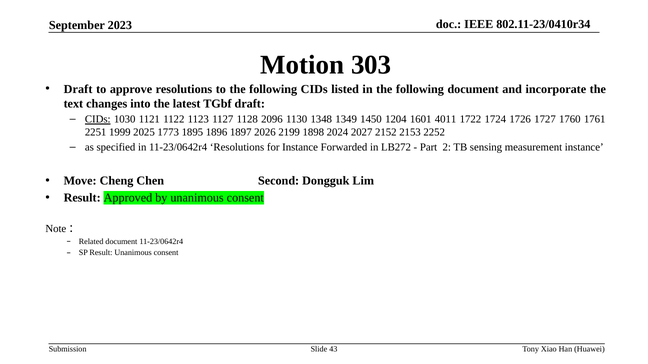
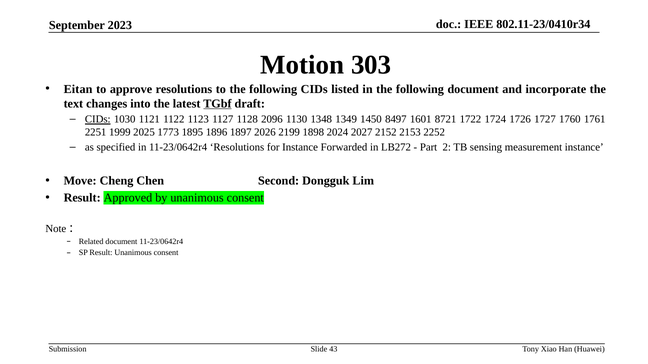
Draft at (78, 89): Draft -> Eitan
TGbf underline: none -> present
1204: 1204 -> 8497
4011: 4011 -> 8721
